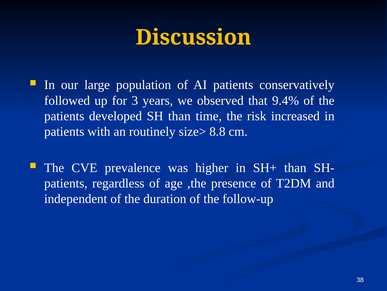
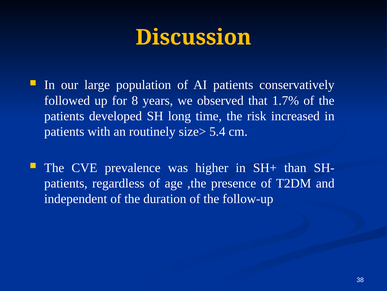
3: 3 -> 8
9.4%: 9.4% -> 1.7%
SH than: than -> long
8.8: 8.8 -> 5.4
